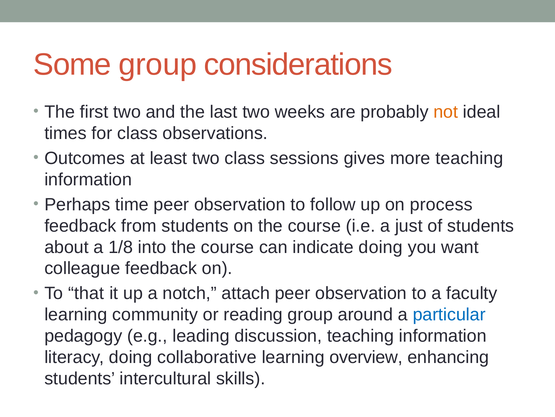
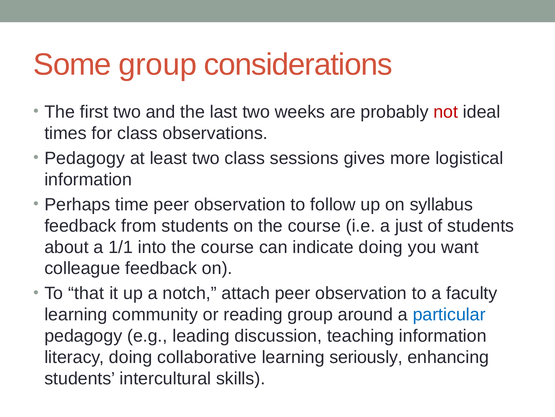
not colour: orange -> red
Outcomes at (85, 158): Outcomes -> Pedagogy
more teaching: teaching -> logistical
process: process -> syllabus
1/8: 1/8 -> 1/1
overview: overview -> seriously
